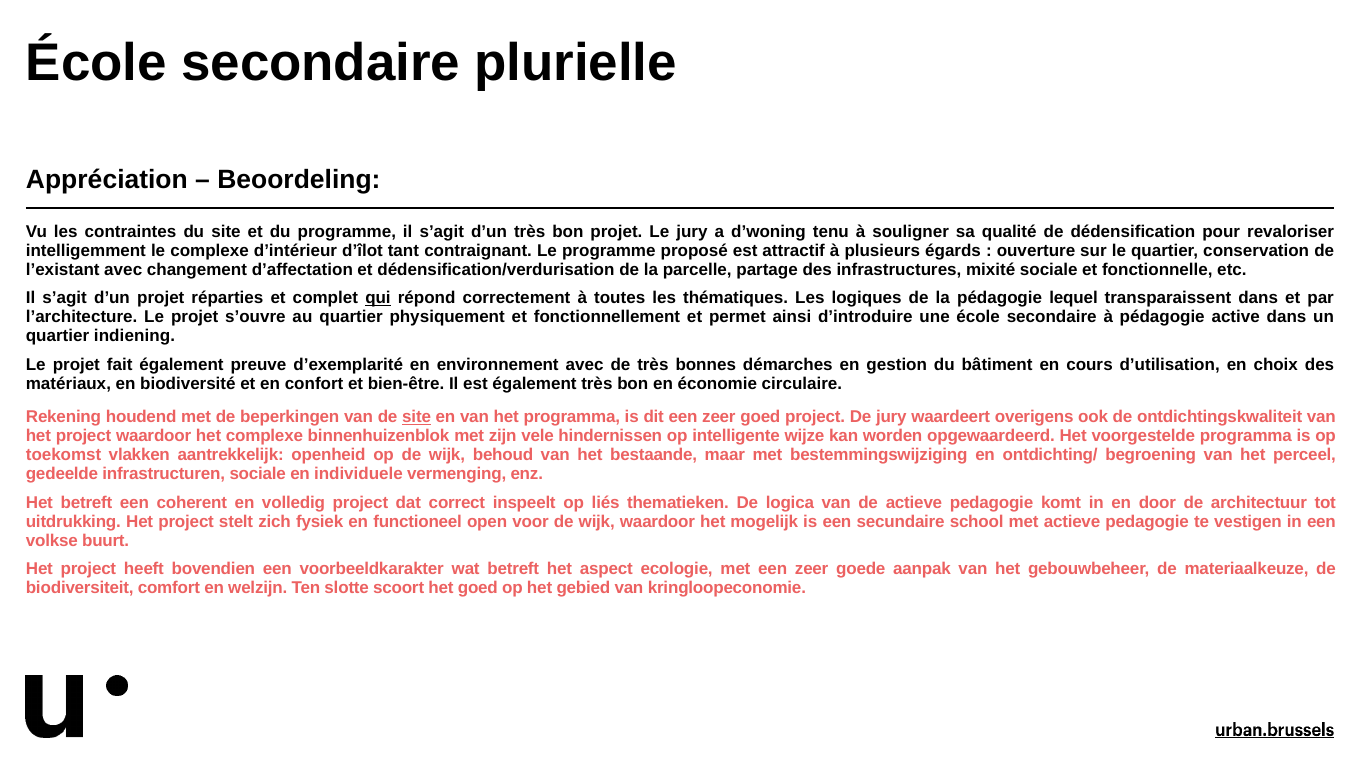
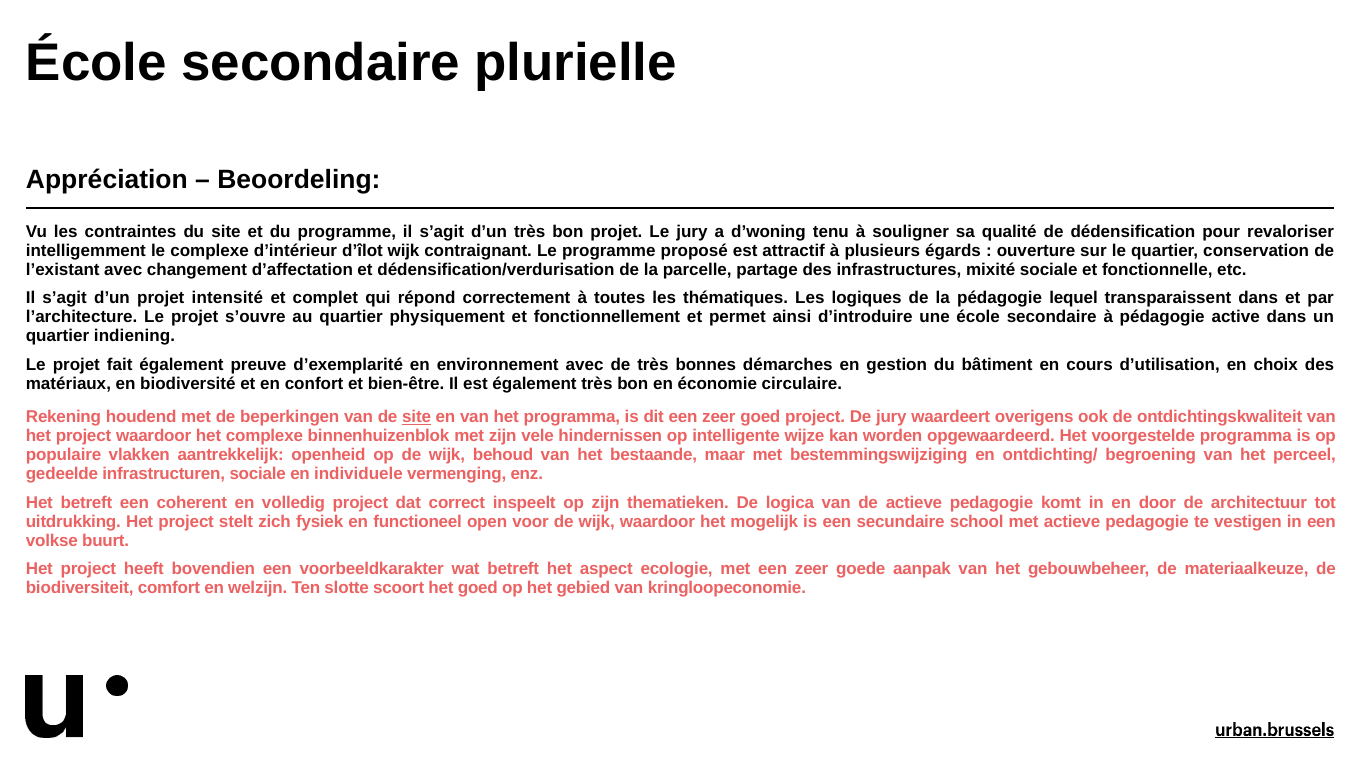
d’îlot tant: tant -> wijk
réparties: réparties -> intensité
qui underline: present -> none
toekomst: toekomst -> populaire
op liés: liés -> zijn
